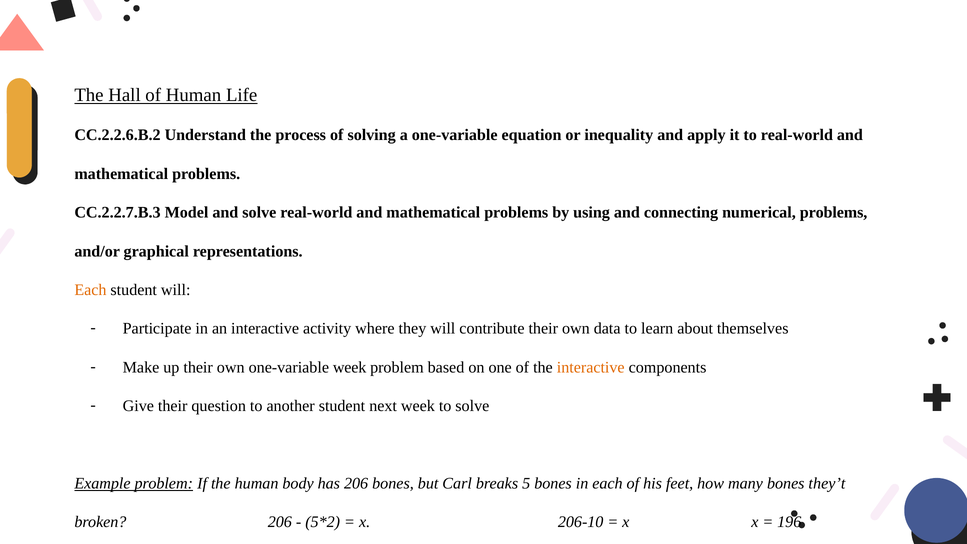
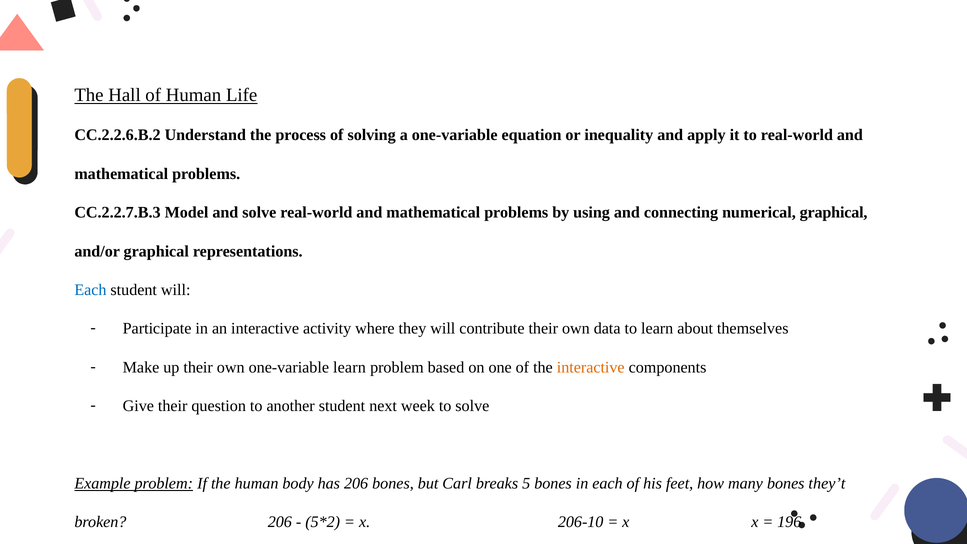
numerical problems: problems -> graphical
Each at (90, 290) colour: orange -> blue
one-variable week: week -> learn
